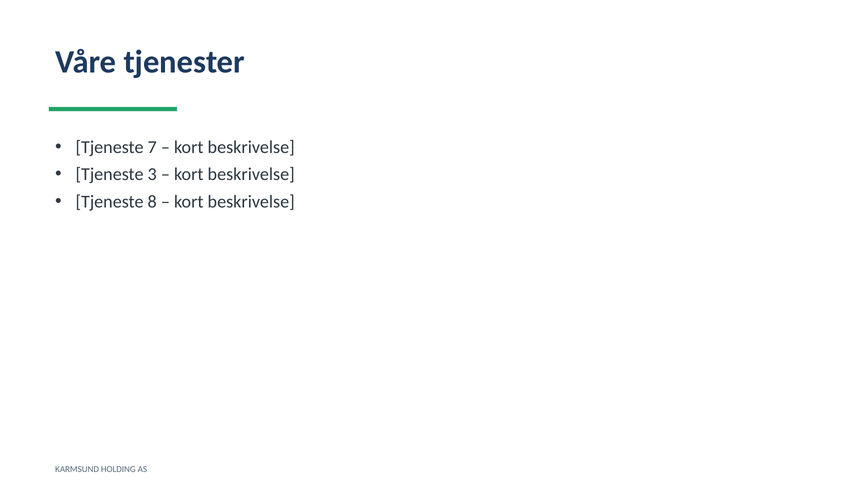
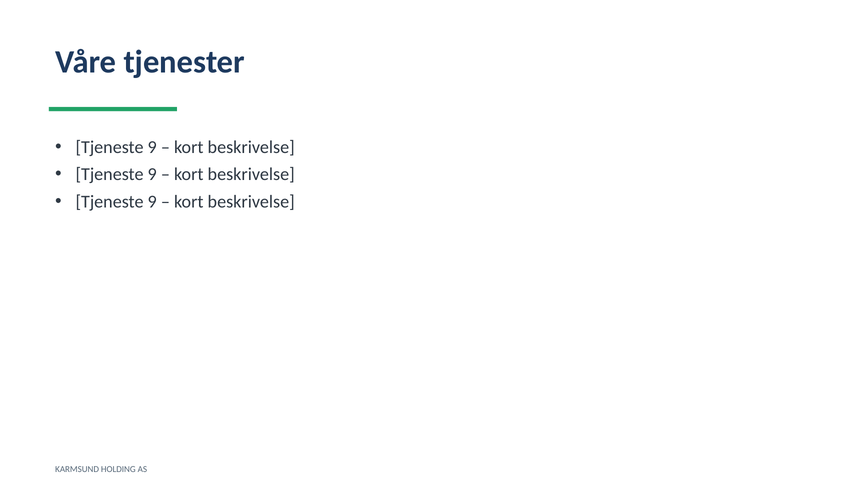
7 at (152, 147): 7 -> 9
3 at (152, 174): 3 -> 9
8 at (152, 201): 8 -> 9
